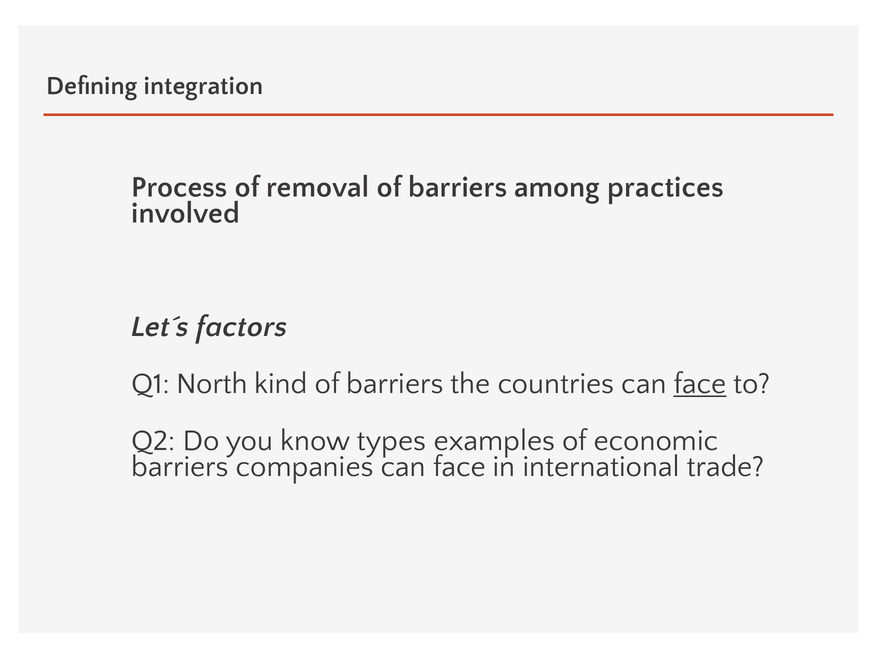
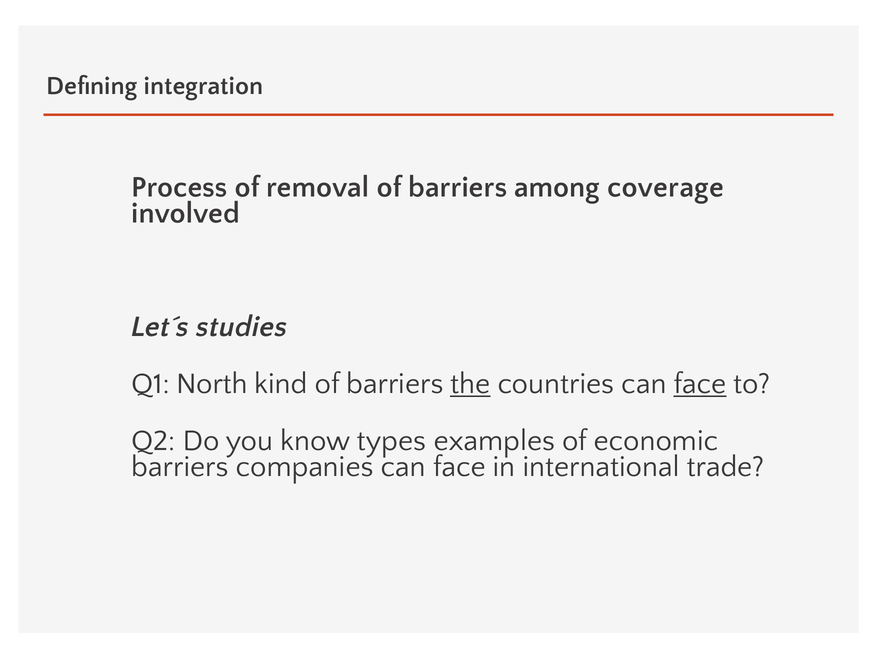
practices: practices -> coverage
factors: factors -> studies
the underline: none -> present
